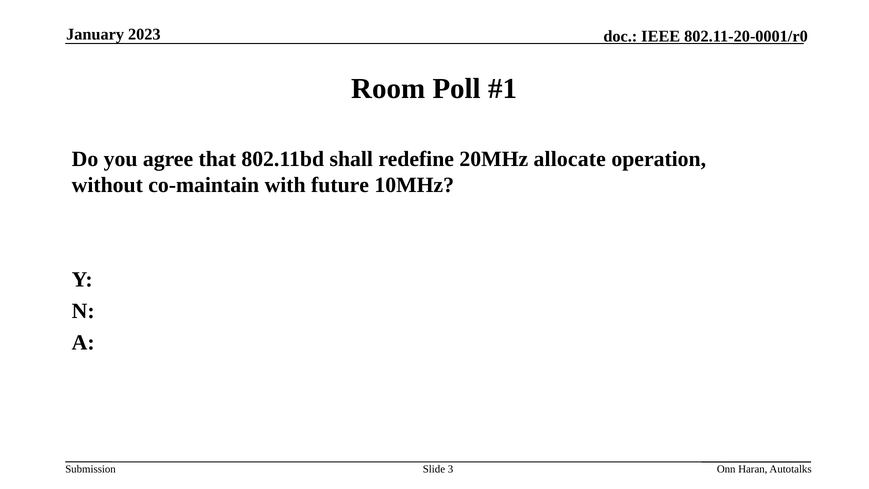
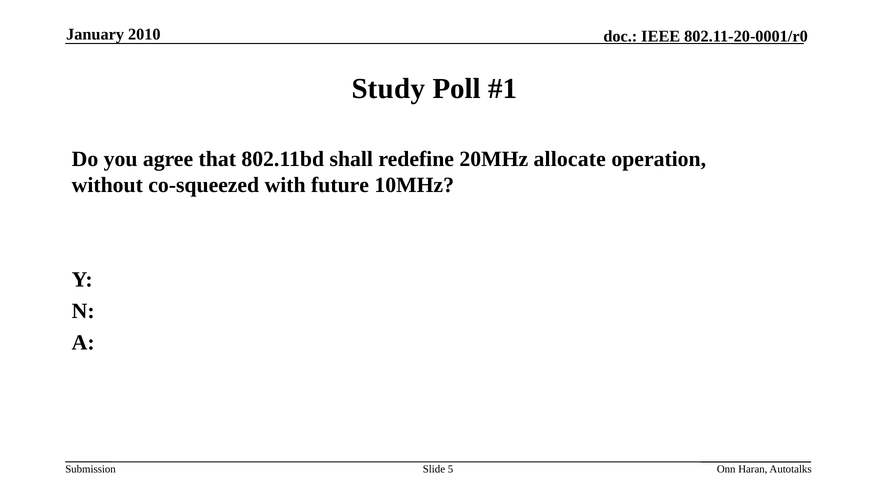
2023: 2023 -> 2010
Room: Room -> Study
co-maintain: co-maintain -> co-squeezed
3: 3 -> 5
